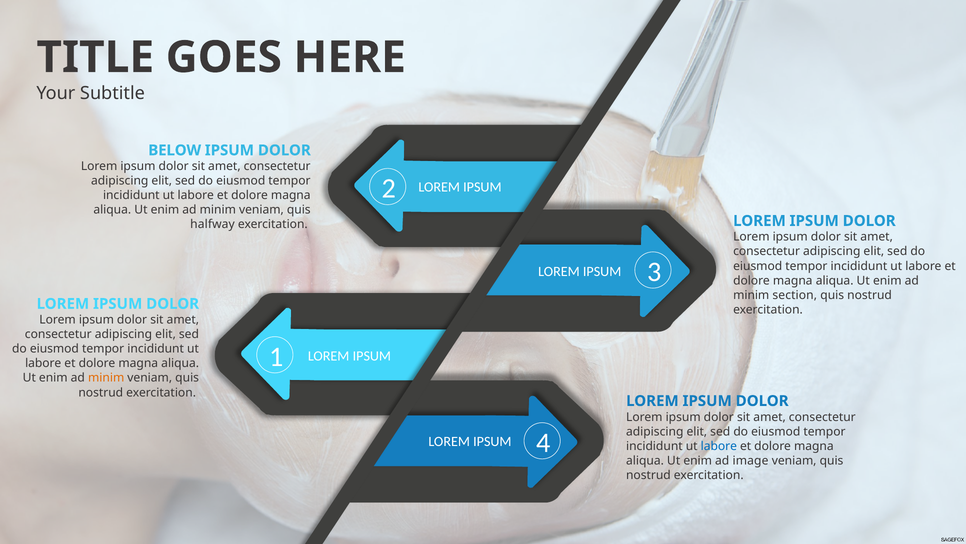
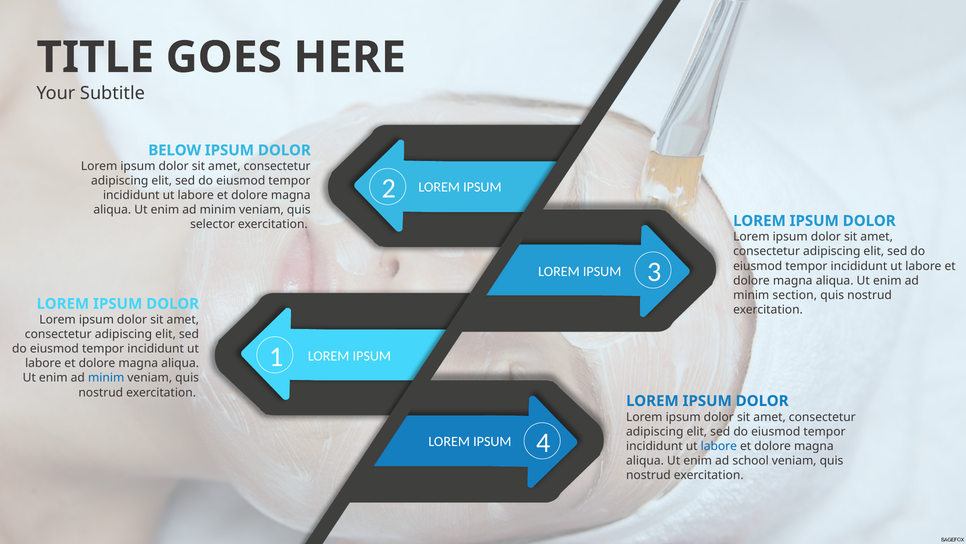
halfway: halfway -> selector
minim at (106, 378) colour: orange -> blue
image: image -> school
